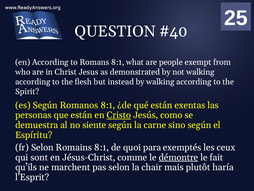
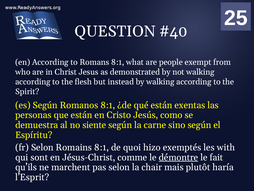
Cristo underline: present -> none
para: para -> hizo
ceux: ceux -> with
